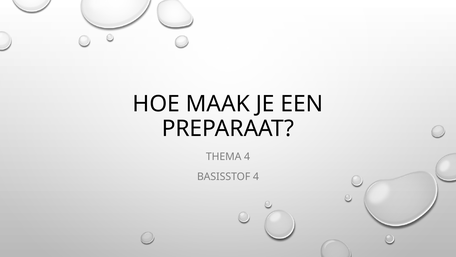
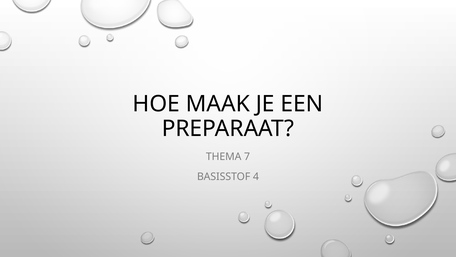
THEMA 4: 4 -> 7
